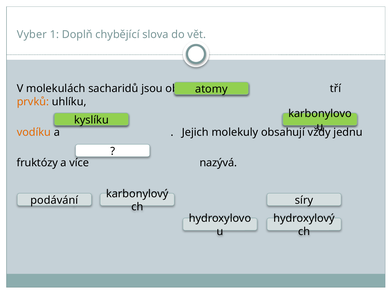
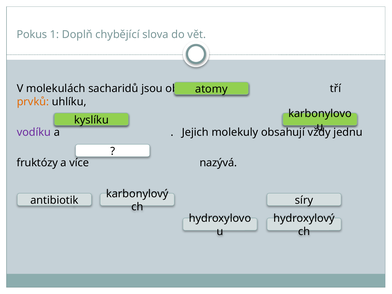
Vyber: Vyber -> Pokus
vodíku colour: orange -> purple
podávání: podávání -> antibiotik
